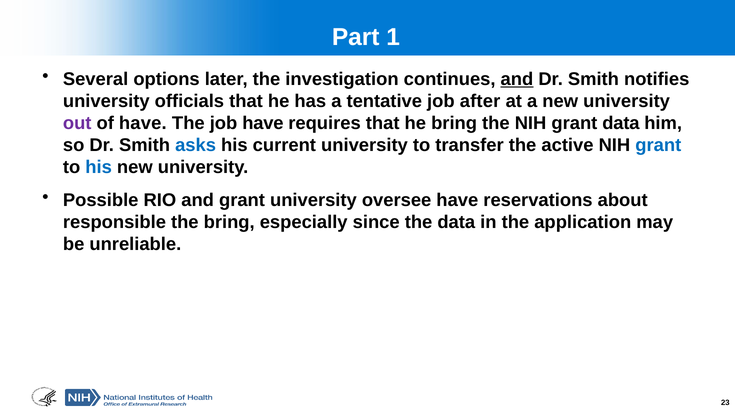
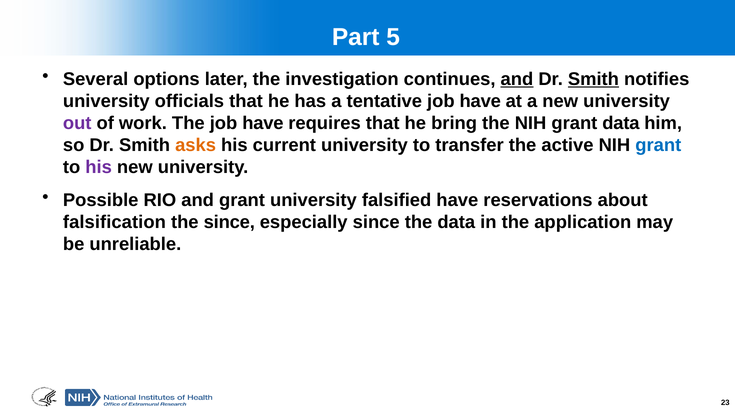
1: 1 -> 5
Smith at (593, 79) underline: none -> present
tentative job after: after -> have
of have: have -> work
asks colour: blue -> orange
his at (99, 168) colour: blue -> purple
oversee: oversee -> falsified
responsible: responsible -> falsification
the bring: bring -> since
